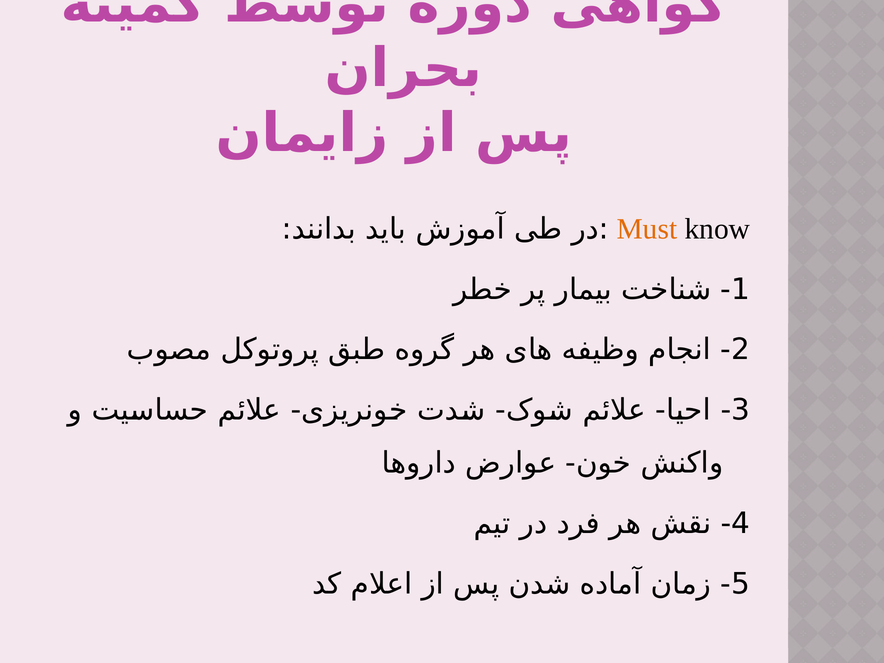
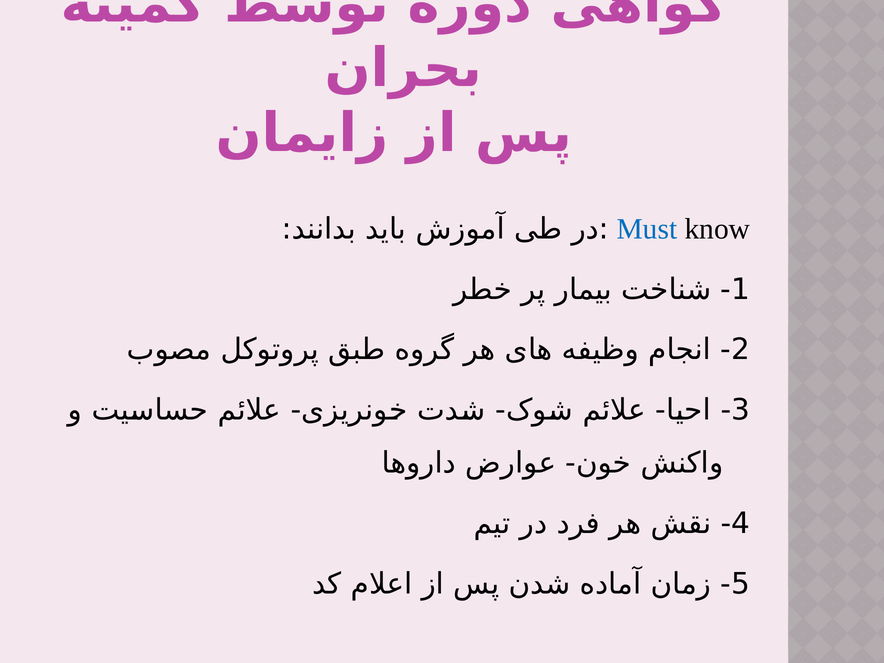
Must colour: orange -> blue
